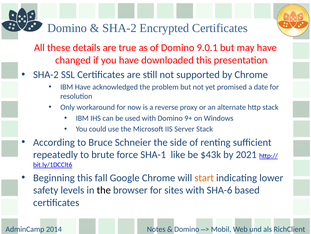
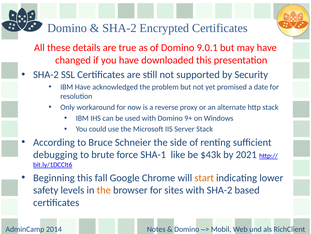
by Chrome: Chrome -> Security
repeatedly: repeatedly -> debugging
the at (104, 190) colour: black -> orange
with SHA-6: SHA-6 -> SHA-2
